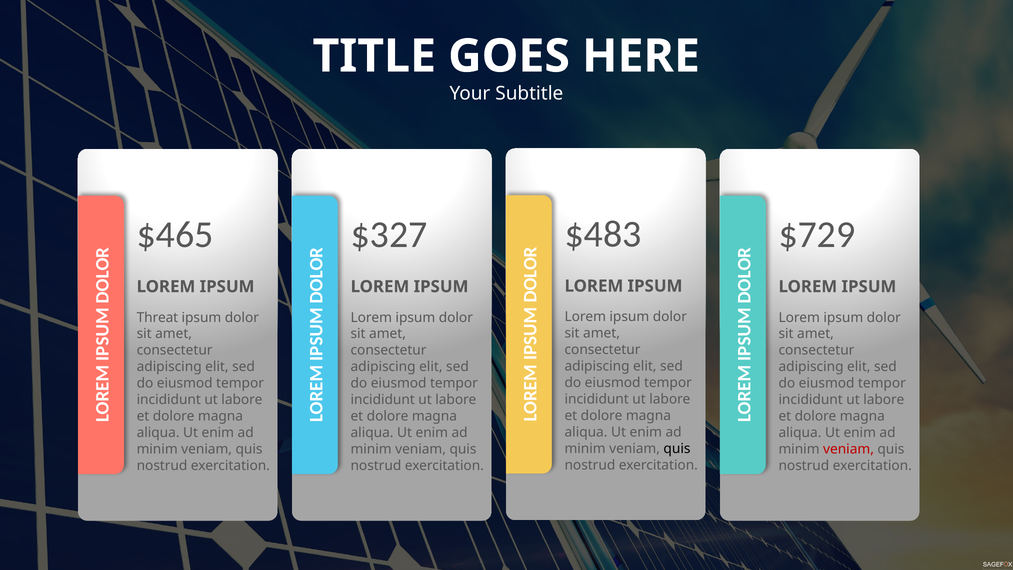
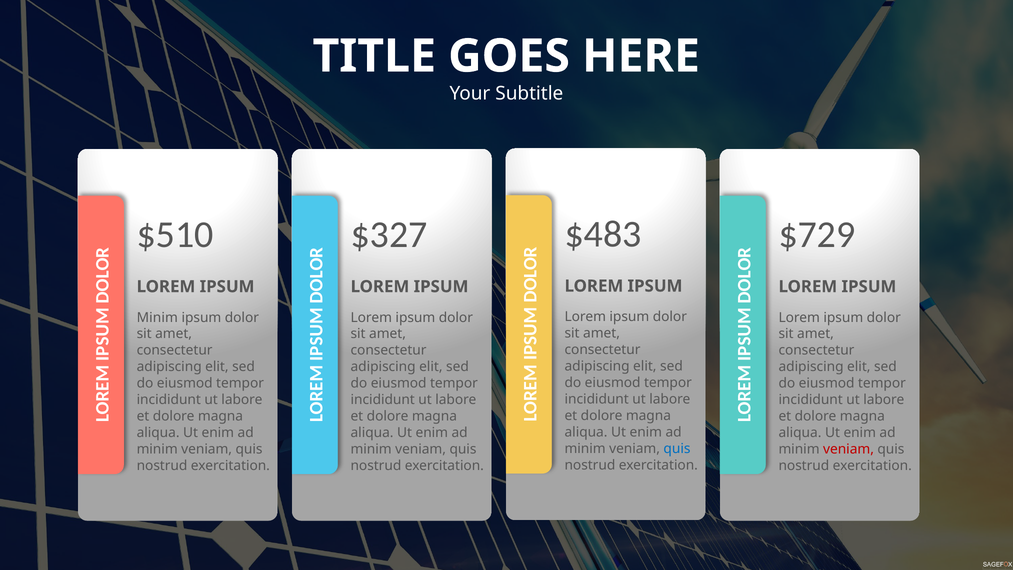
$465: $465 -> $510
Threat at (157, 317): Threat -> Minim
quis at (677, 449) colour: black -> blue
